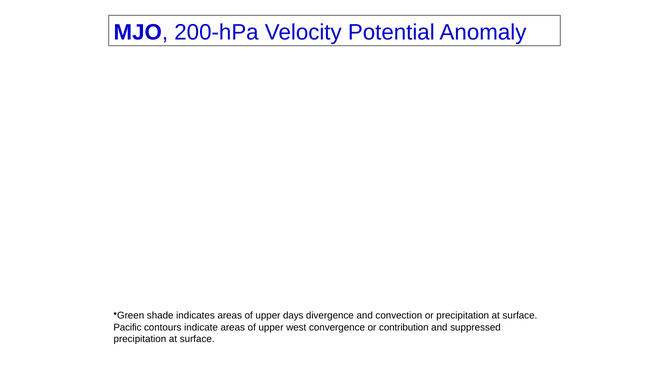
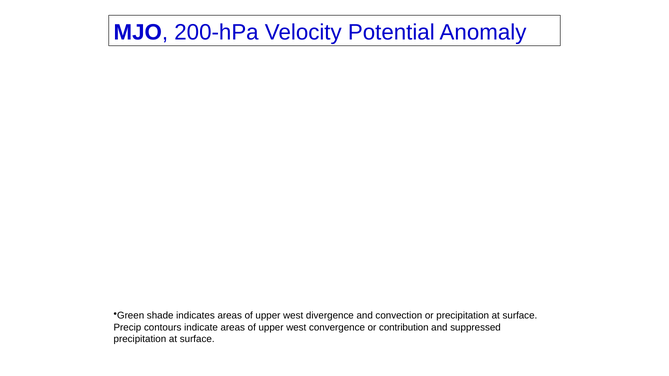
days at (293, 316): days -> west
Pacific: Pacific -> Precip
